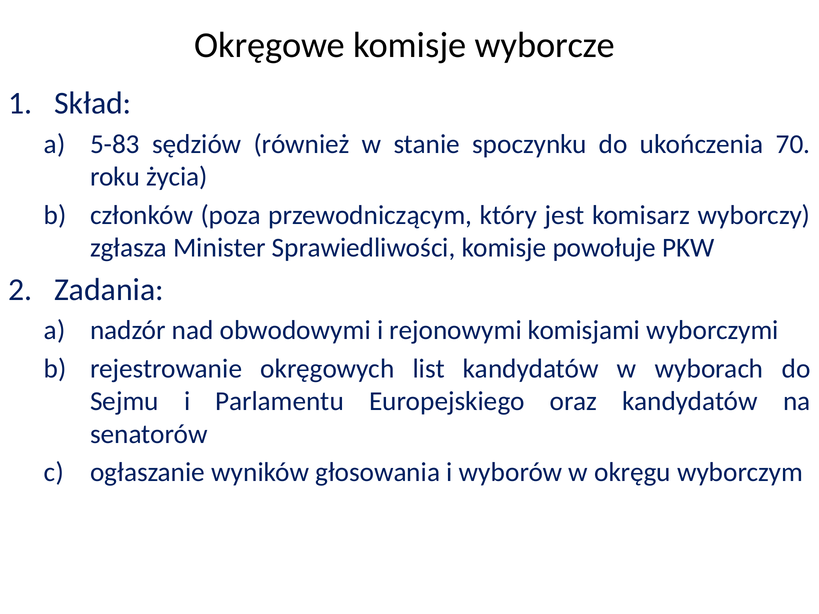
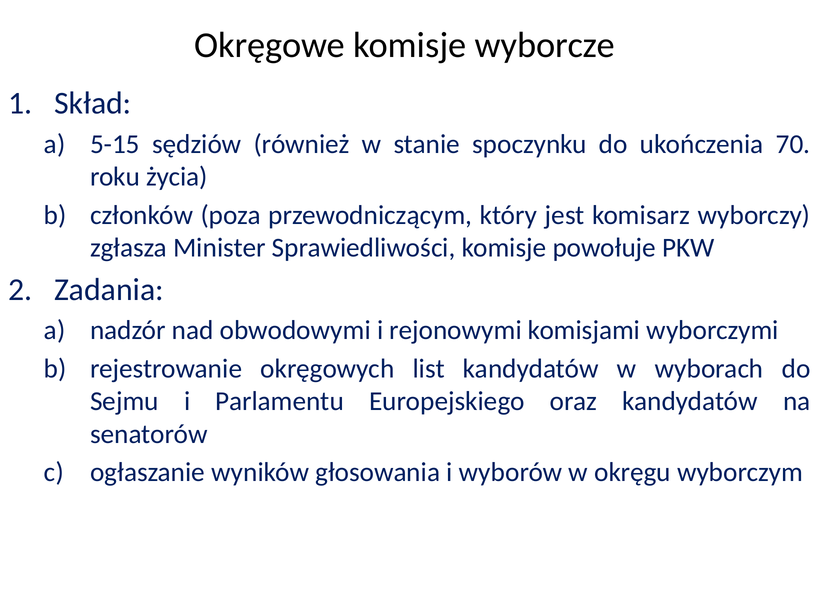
5-83: 5-83 -> 5-15
